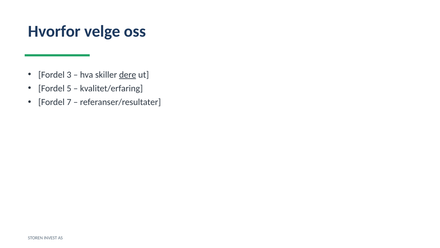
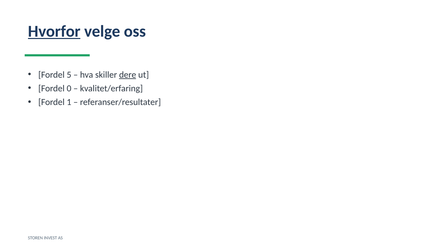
Hvorfor underline: none -> present
3: 3 -> 5
5: 5 -> 0
7: 7 -> 1
